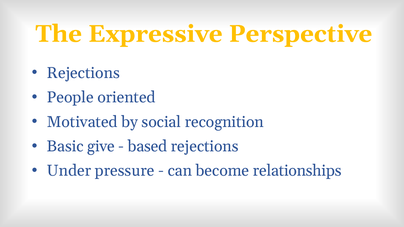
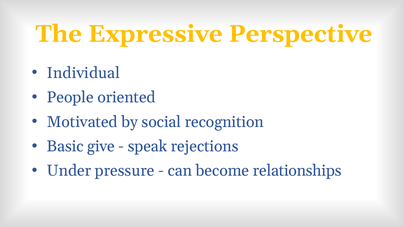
Rejections at (83, 73): Rejections -> Individual
based: based -> speak
